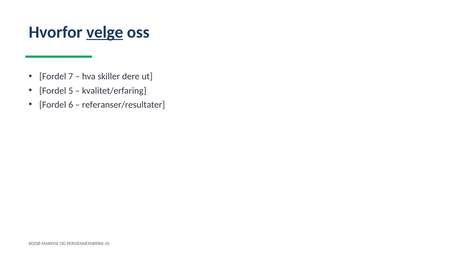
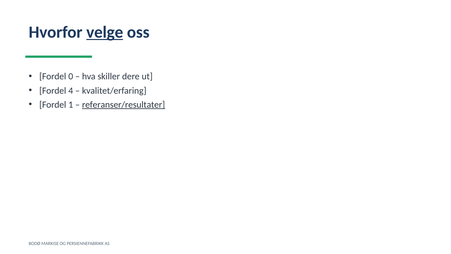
7: 7 -> 0
5: 5 -> 4
6: 6 -> 1
referanser/resultater underline: none -> present
